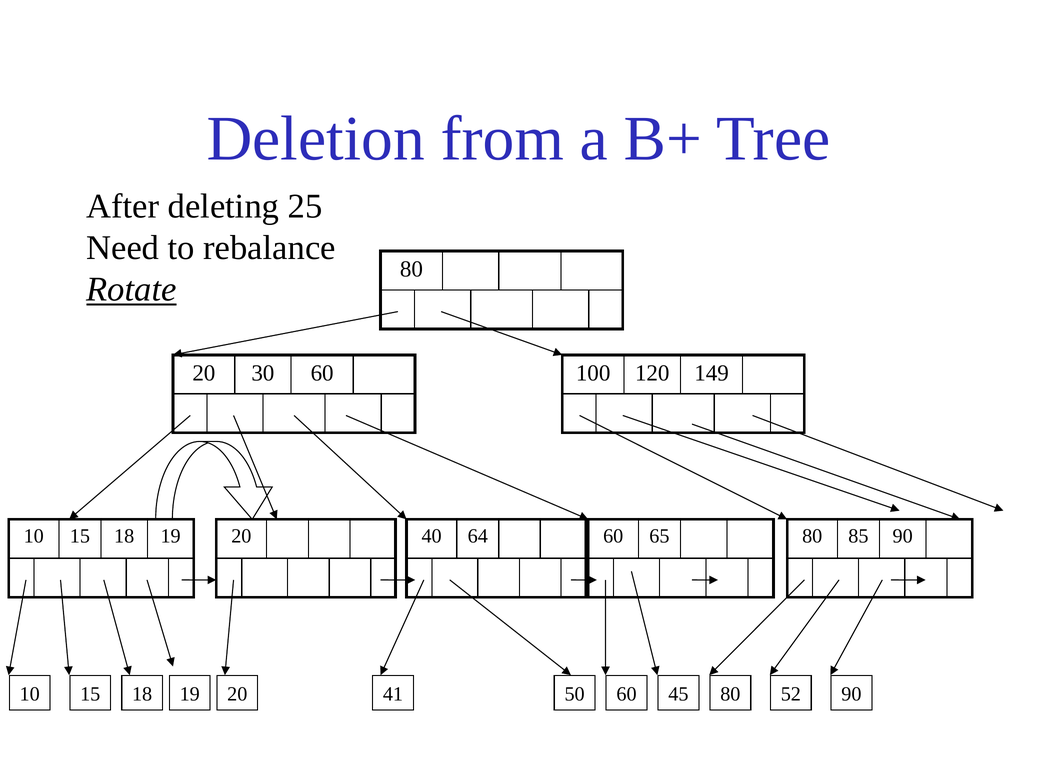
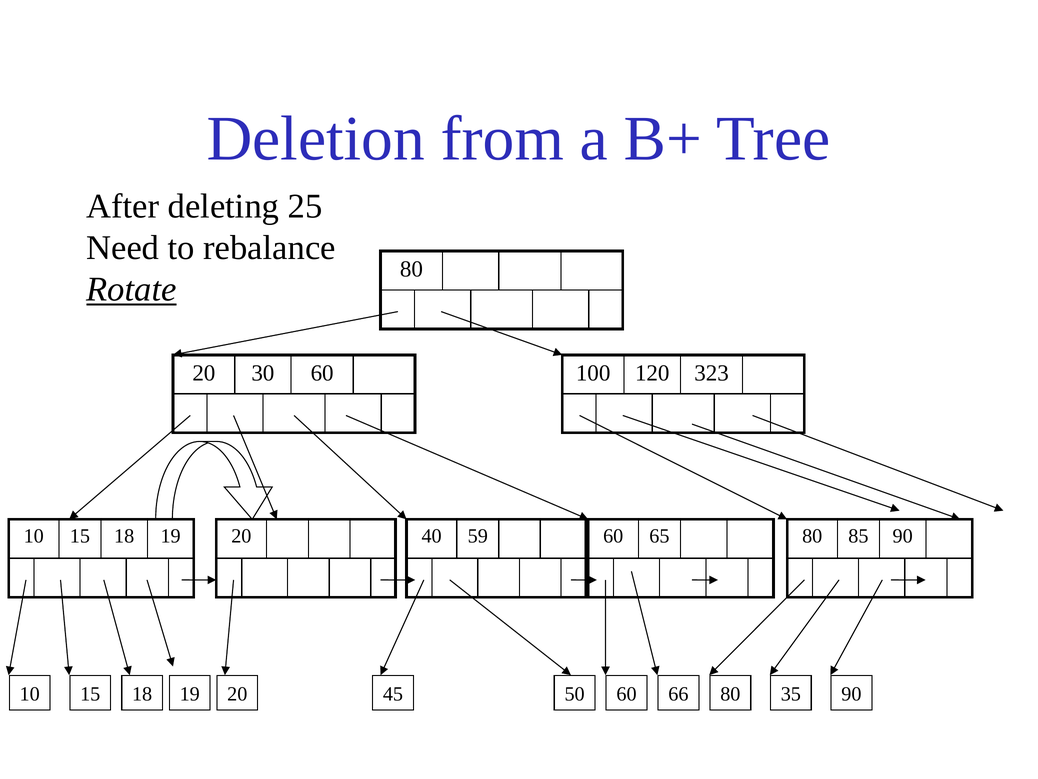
149: 149 -> 323
64: 64 -> 59
41: 41 -> 45
45: 45 -> 66
52: 52 -> 35
